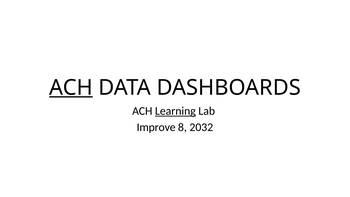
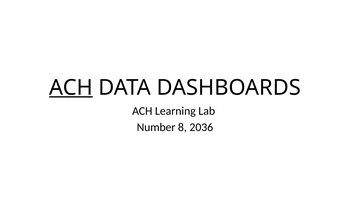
Learning underline: present -> none
Improve: Improve -> Number
2032: 2032 -> 2036
